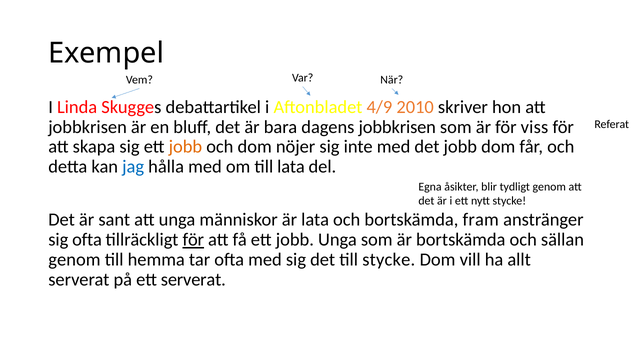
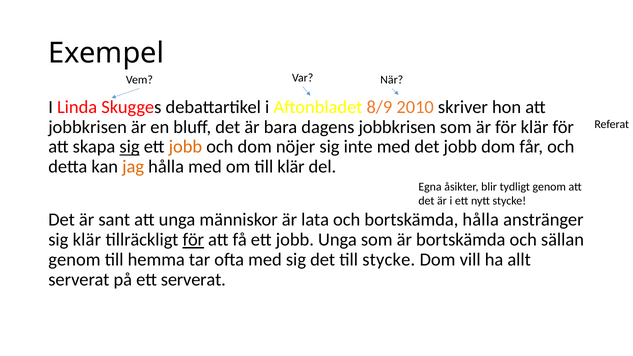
4/9: 4/9 -> 8/9
för viss: viss -> klär
sig at (130, 147) underline: none -> present
jag colour: blue -> orange
till lata: lata -> klär
bortskämda fram: fram -> hålla
sig ofta: ofta -> klär
